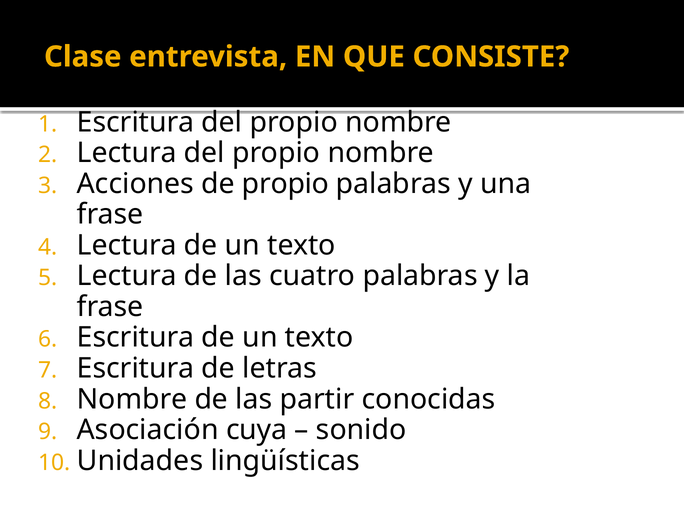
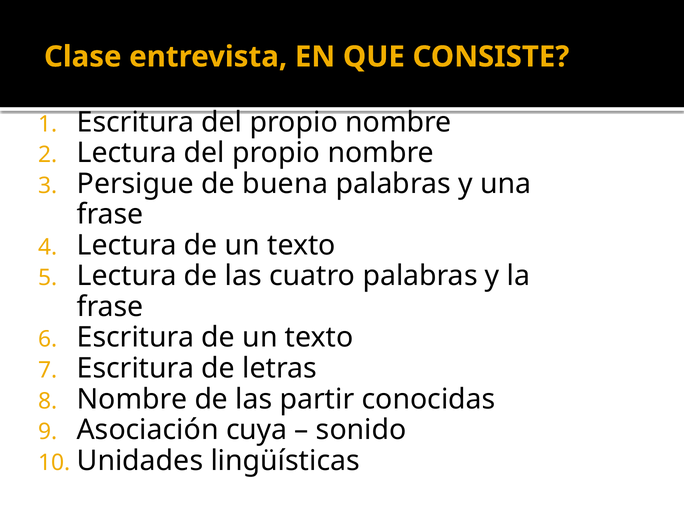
Acciones: Acciones -> Persigue
de propio: propio -> buena
